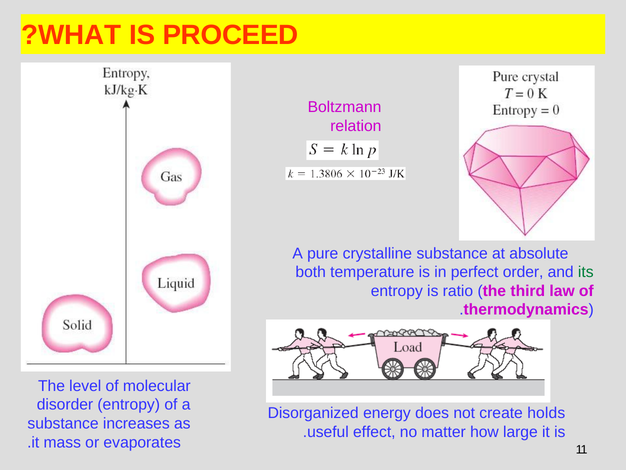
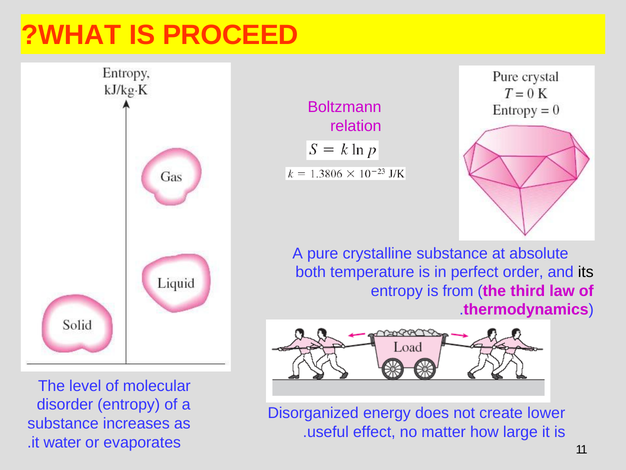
its colour: green -> black
ratio: ratio -> from
holds: holds -> lower
mass: mass -> water
